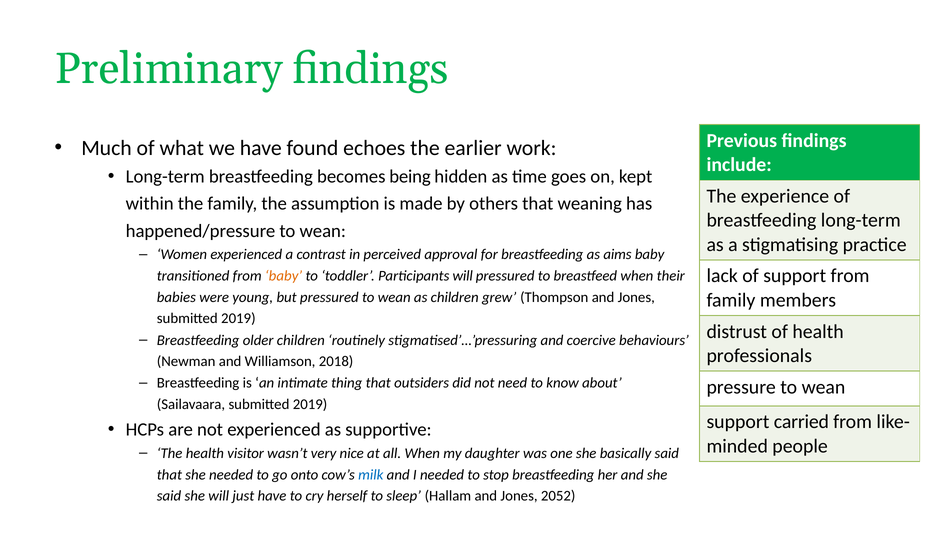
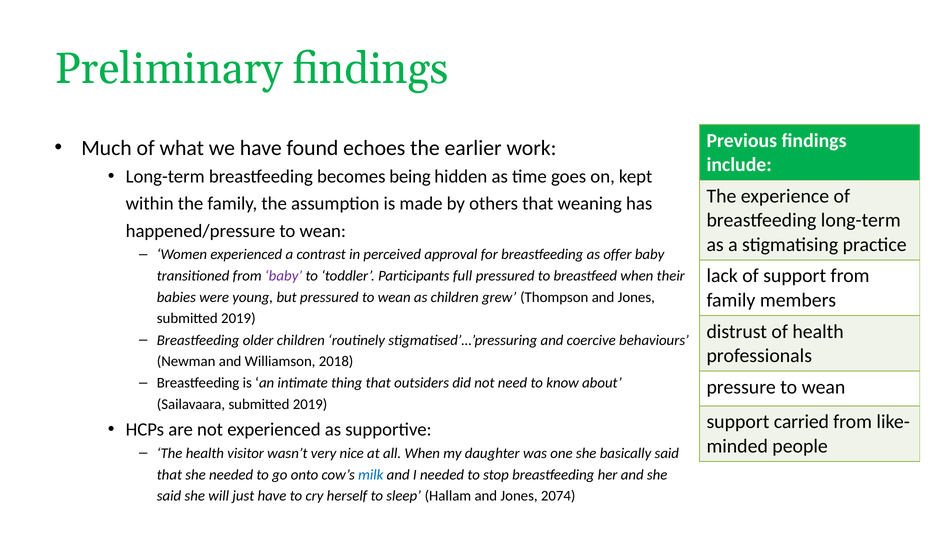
aims: aims -> offer
baby at (284, 276) colour: orange -> purple
Participants will: will -> full
2052: 2052 -> 2074
